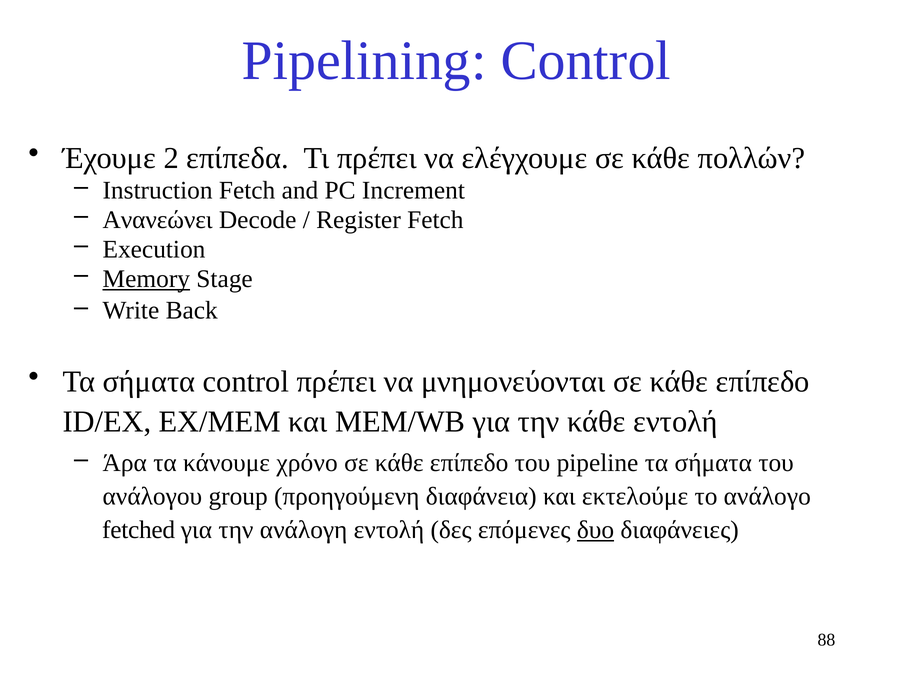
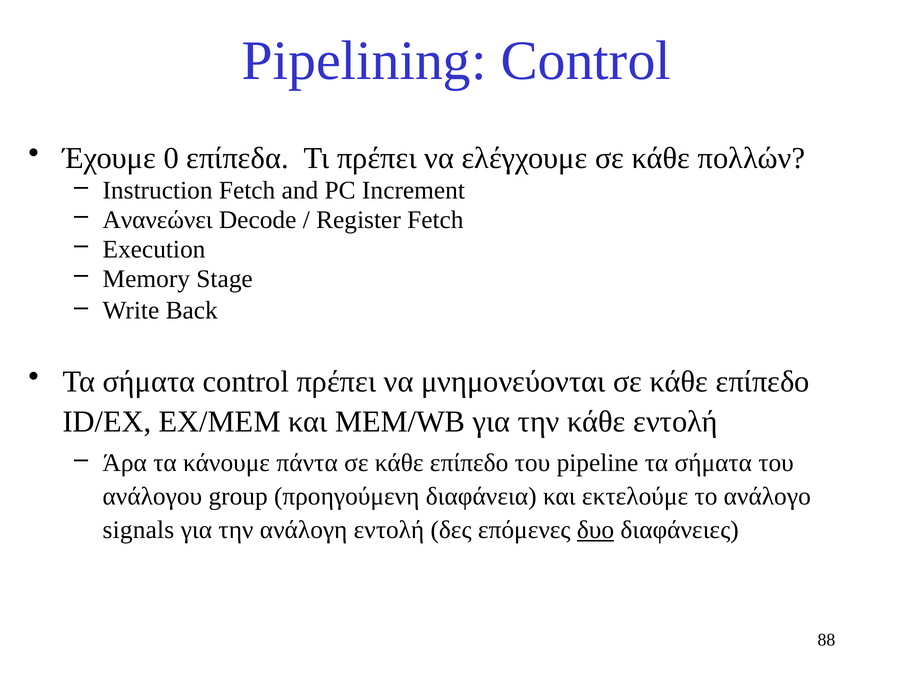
2: 2 -> 0
Memory underline: present -> none
χρόνο: χρόνο -> πάντα
fetched: fetched -> signals
